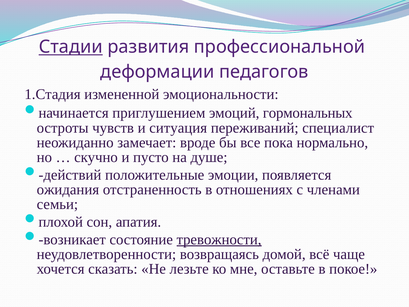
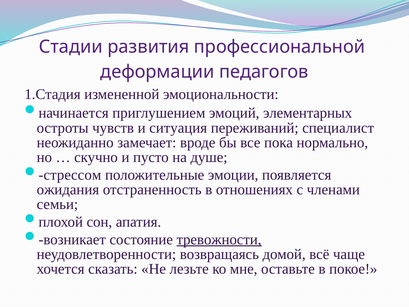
Стадии underline: present -> none
гормональных: гормональных -> элементарных
действий: действий -> стрессом
